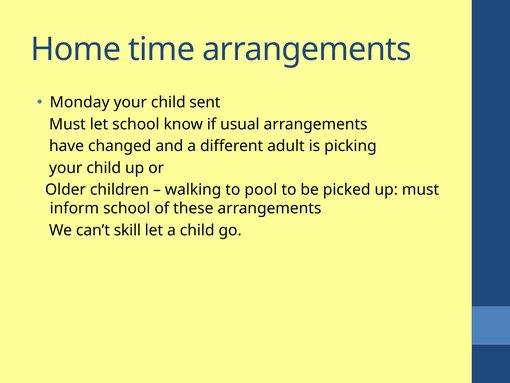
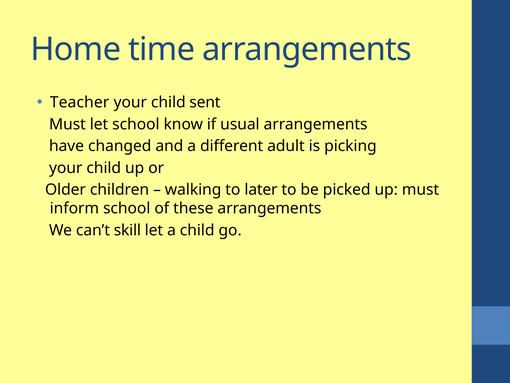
Monday: Monday -> Teacher
pool: pool -> later
